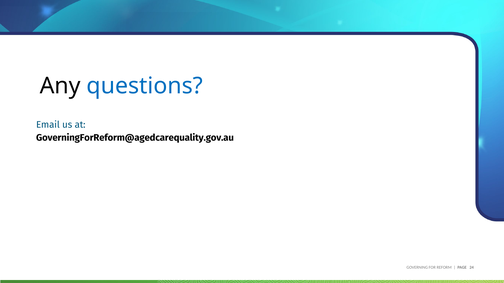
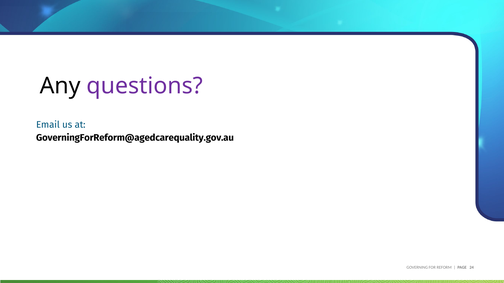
questions colour: blue -> purple
